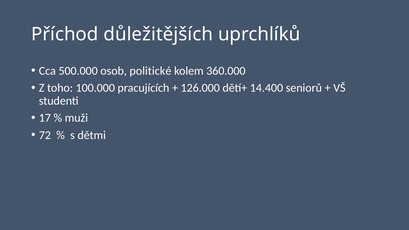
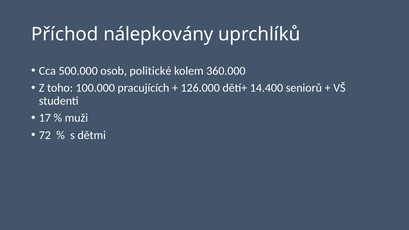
důležitějších: důležitějších -> nálepkovány
